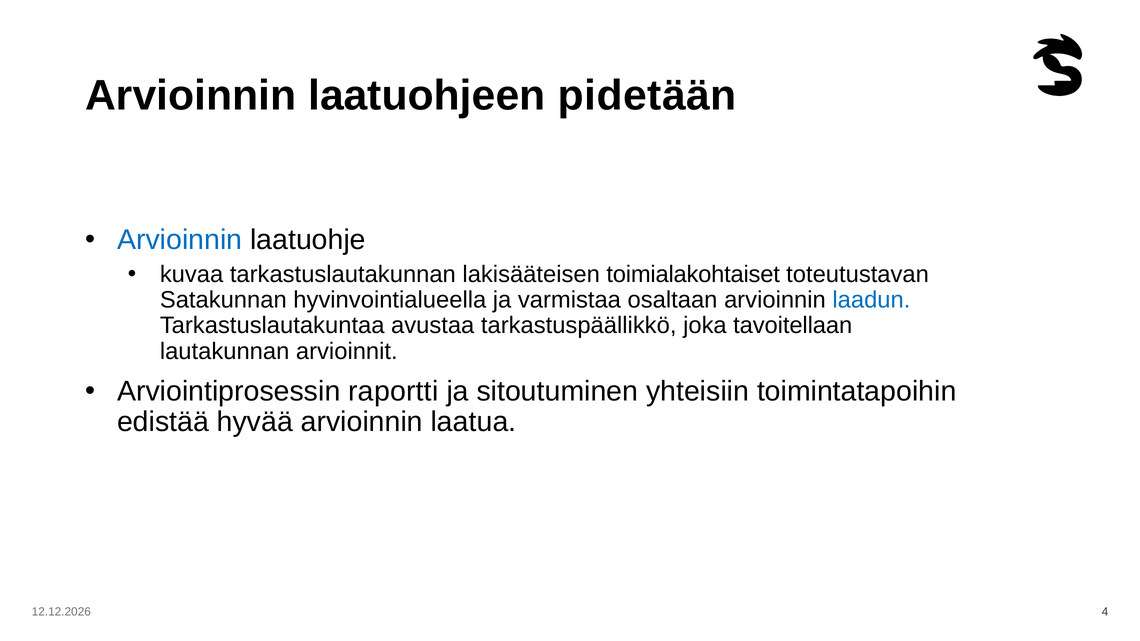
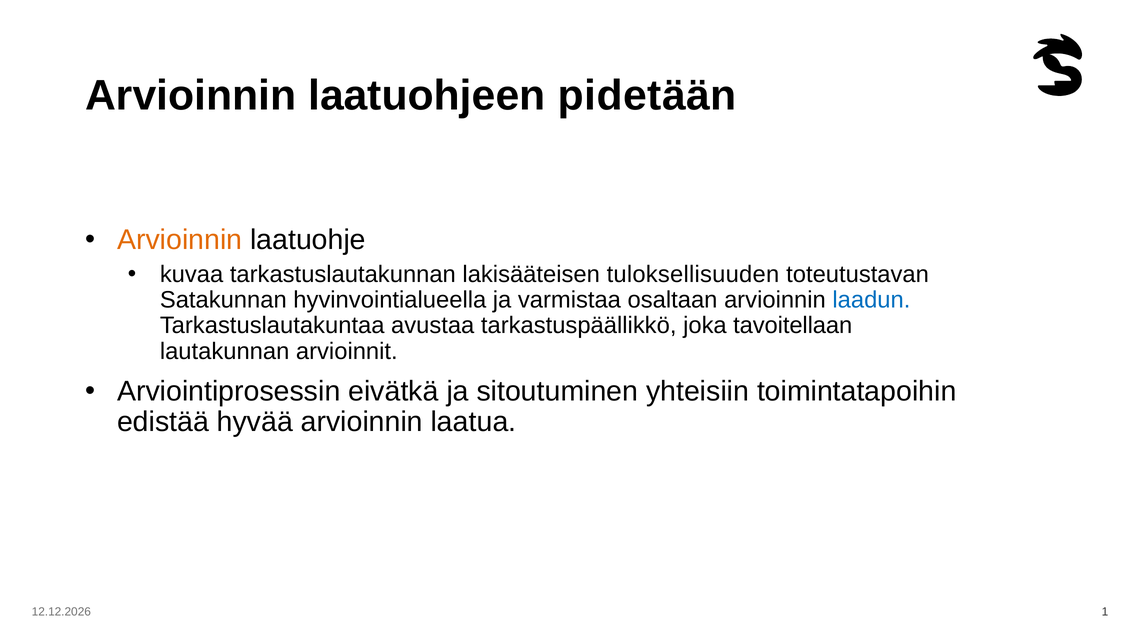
Arvioinnin at (180, 240) colour: blue -> orange
toimialakohtaiset: toimialakohtaiset -> tuloksellisuuden
raportti: raportti -> eivätkä
4: 4 -> 1
